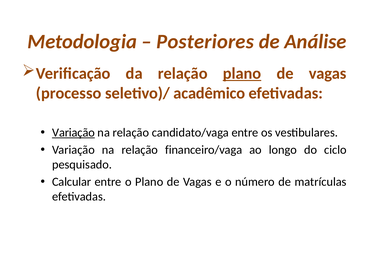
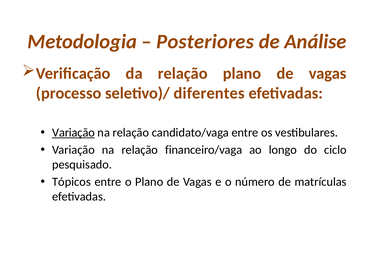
plano at (242, 73) underline: present -> none
acadêmico: acadêmico -> diferentes
Calcular: Calcular -> Tópicos
